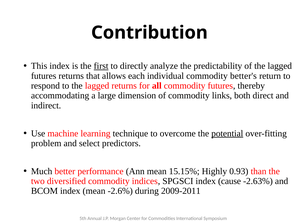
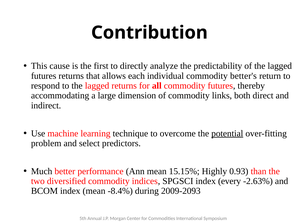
This index: index -> cause
first underline: present -> none
cause: cause -> every
-2.6%: -2.6% -> -8.4%
2009-2011: 2009-2011 -> 2009-2093
